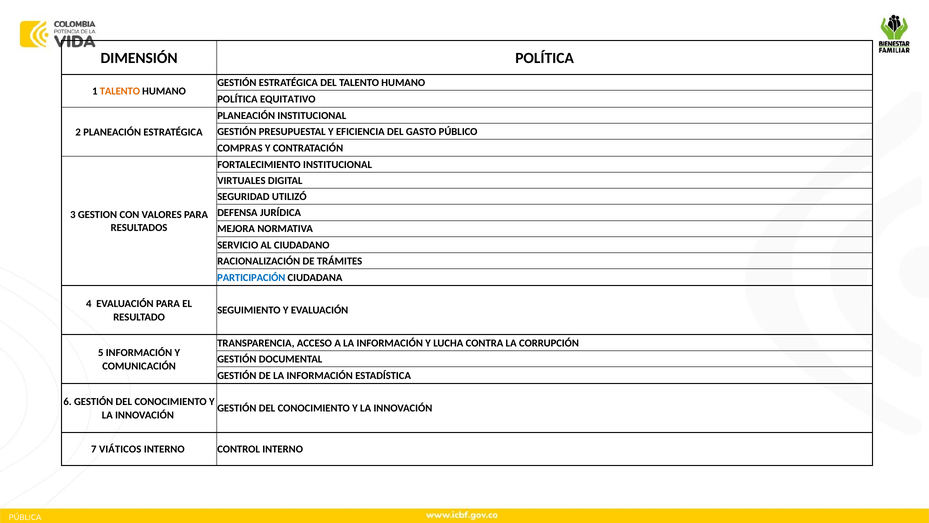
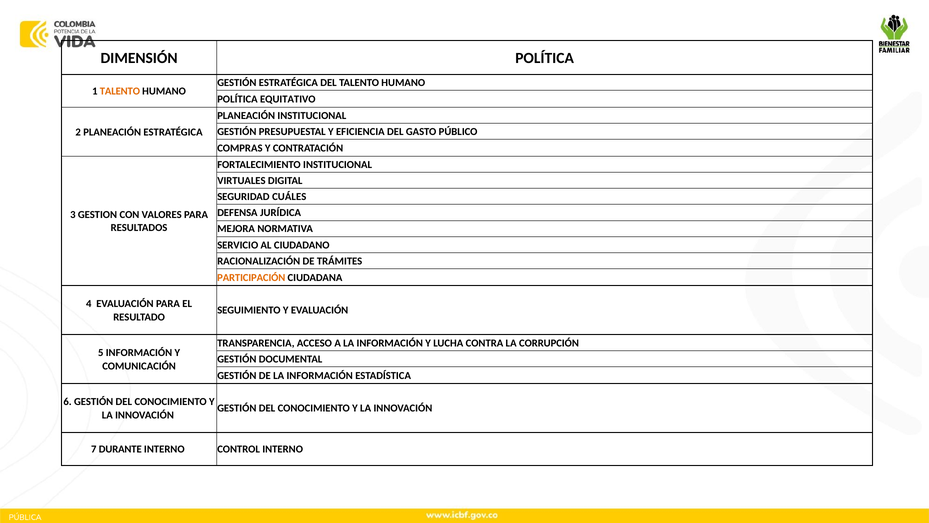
UTILIZÓ: UTILIZÓ -> CUÁLES
PARTICIPACIÓN colour: blue -> orange
VIÁTICOS: VIÁTICOS -> DURANTE
